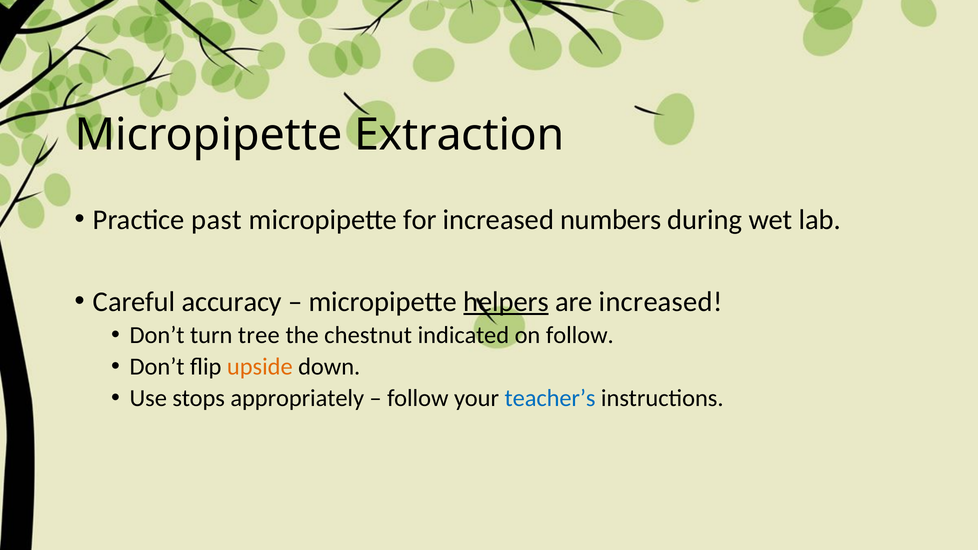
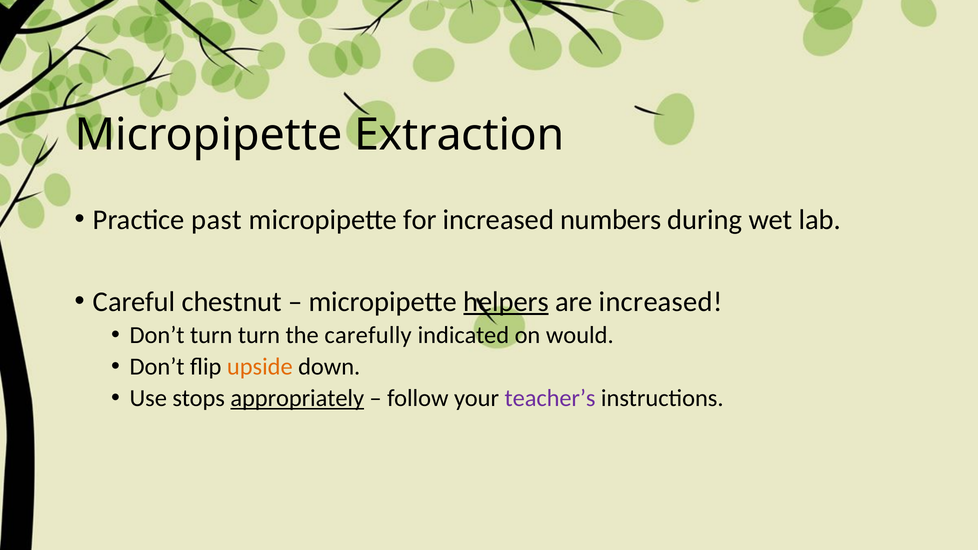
accuracy: accuracy -> chestnut
turn tree: tree -> turn
chestnut: chestnut -> carefully
on follow: follow -> would
appropriately underline: none -> present
teacher’s colour: blue -> purple
